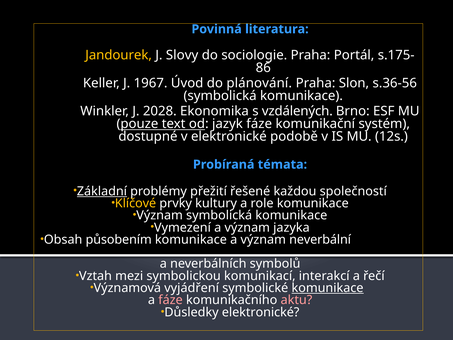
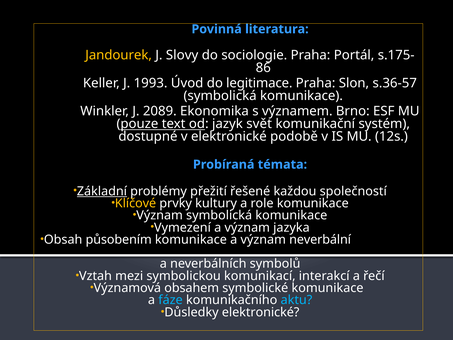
1967: 1967 -> 1993
plánování: plánování -> legitimace
s.36-56: s.36-56 -> s.36-57
2028: 2028 -> 2089
vzdálených: vzdálených -> významem
jazyk fáze: fáze -> svět
vyjádření: vyjádření -> obsahem
komunikace at (328, 288) underline: present -> none
fáze at (171, 300) colour: pink -> light blue
aktu colour: pink -> light blue
